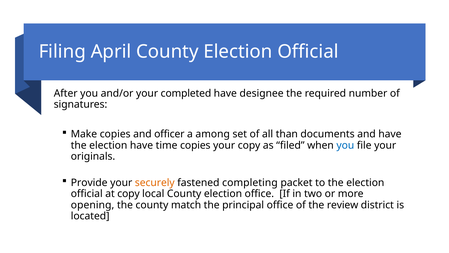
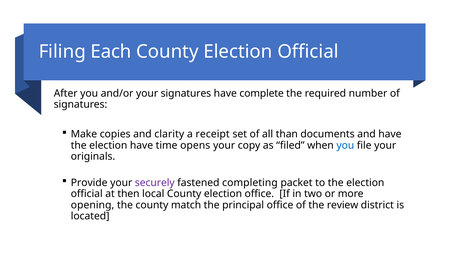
April: April -> Each
your completed: completed -> signatures
designee: designee -> complete
officer: officer -> clarity
among: among -> receipt
time copies: copies -> opens
securely colour: orange -> purple
at copy: copy -> then
